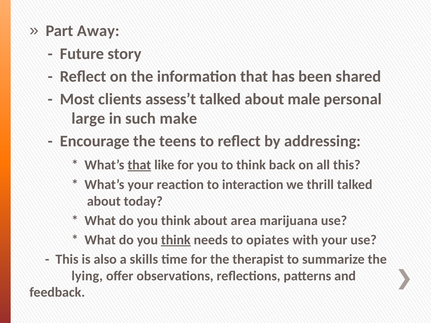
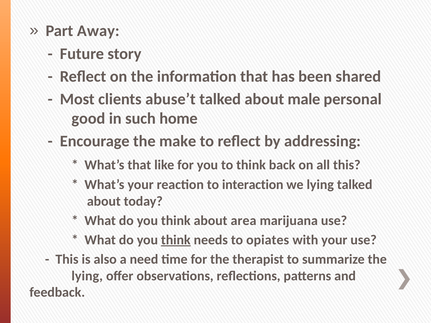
assess’t: assess’t -> abuse’t
large: large -> good
make: make -> home
teens: teens -> make
that at (139, 165) underline: present -> none
we thrill: thrill -> lying
skills: skills -> need
